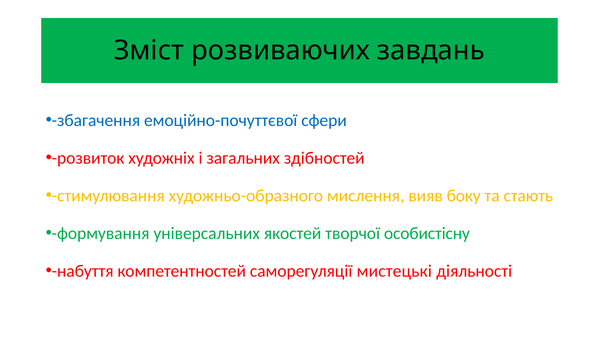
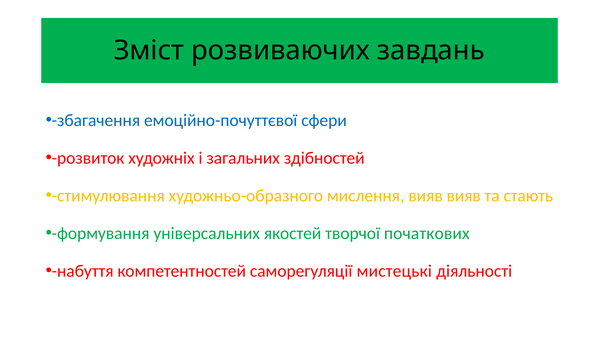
вияв боку: боку -> вияв
особистісну: особистісну -> початкових
